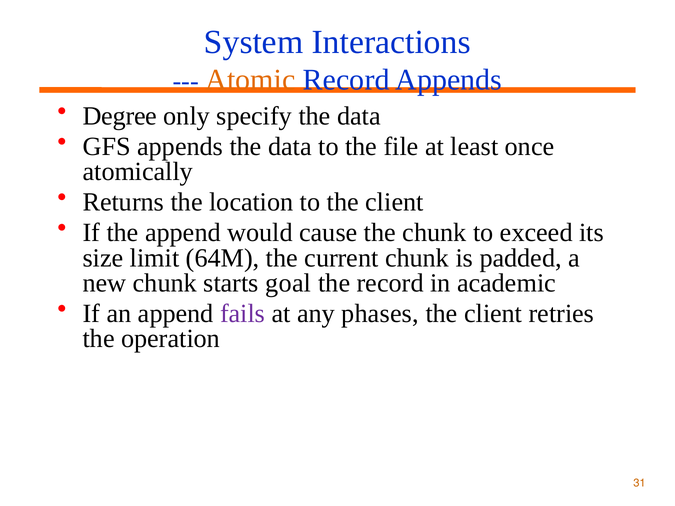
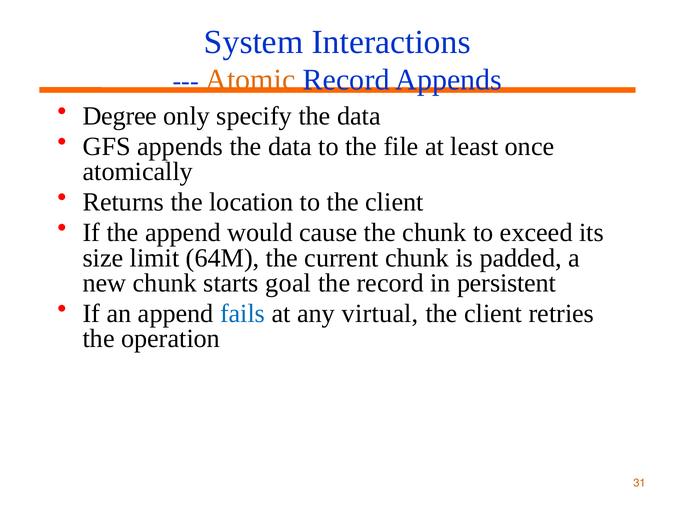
academic: academic -> persistent
fails colour: purple -> blue
phases: phases -> virtual
